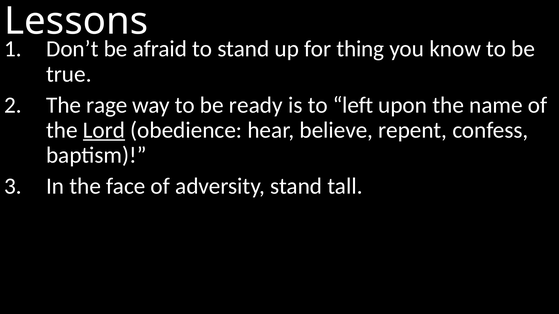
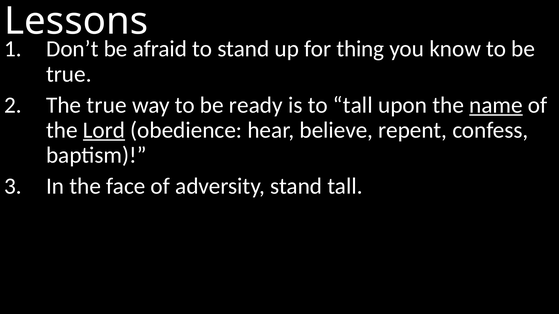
The rage: rage -> true
to left: left -> tall
name underline: none -> present
